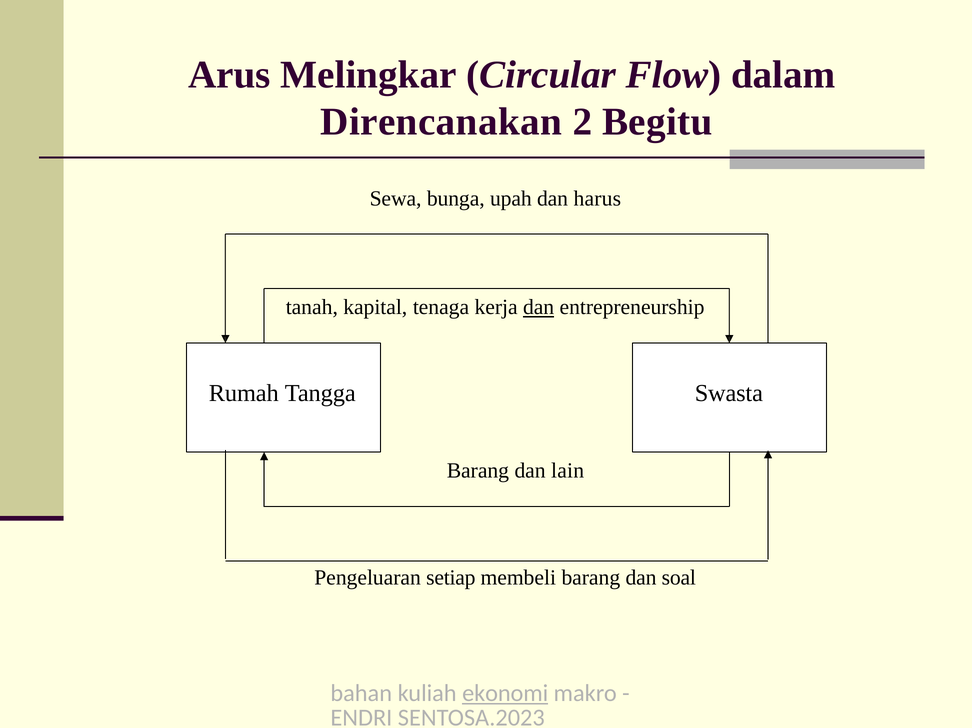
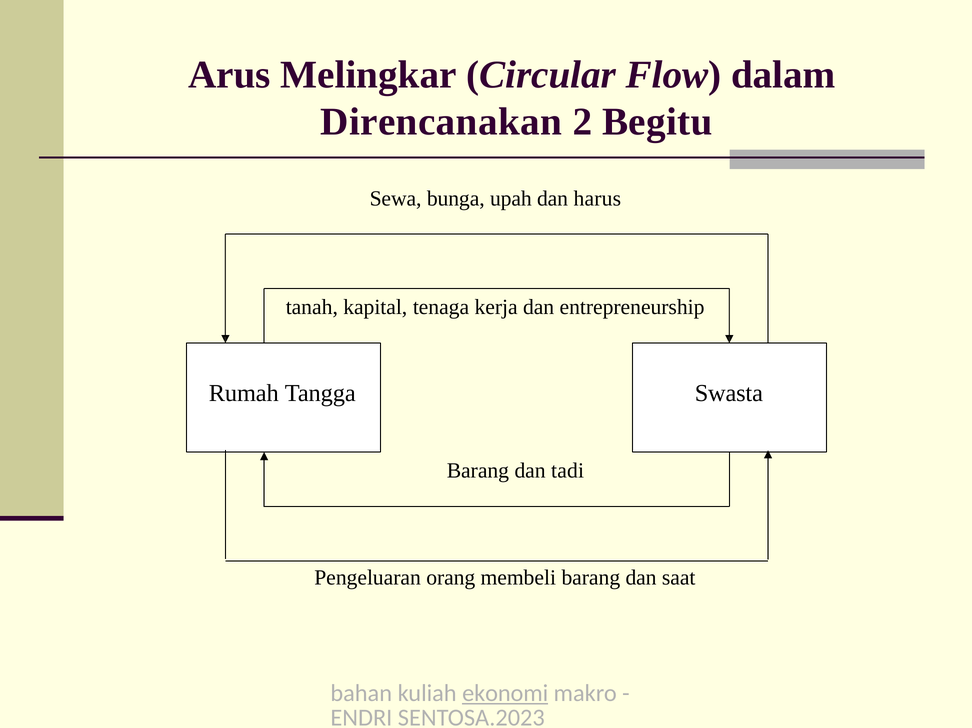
dan at (539, 307) underline: present -> none
lain: lain -> tadi
setiap: setiap -> orang
soal: soal -> saat
